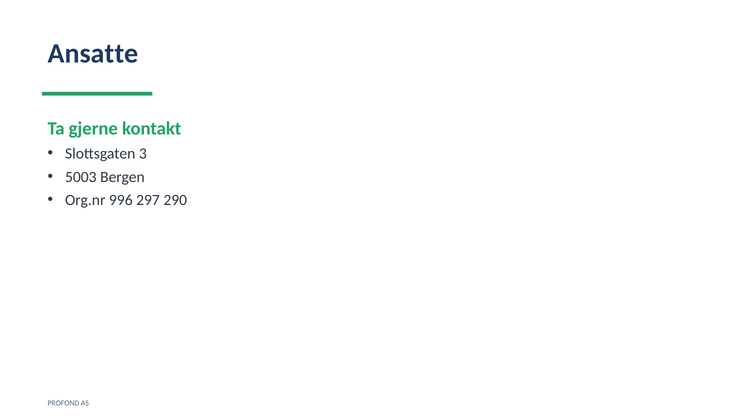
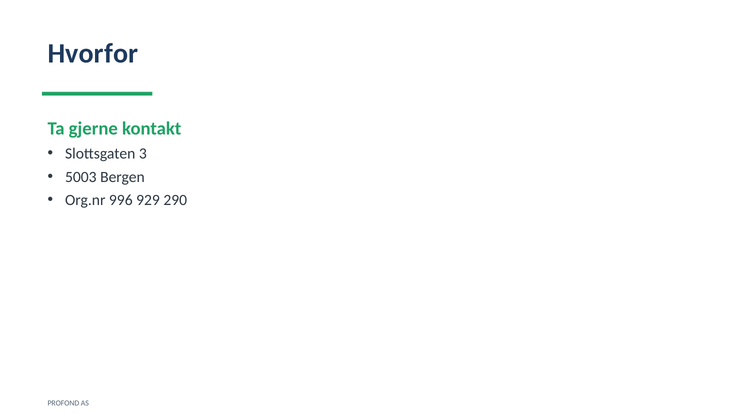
Ansatte: Ansatte -> Hvorfor
297: 297 -> 929
